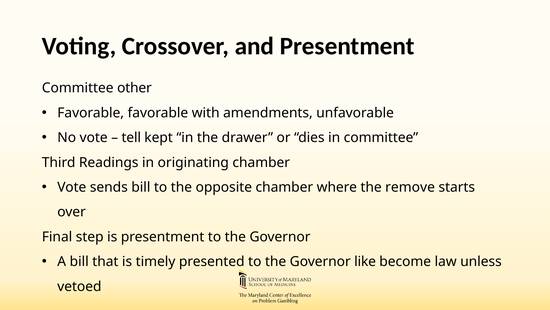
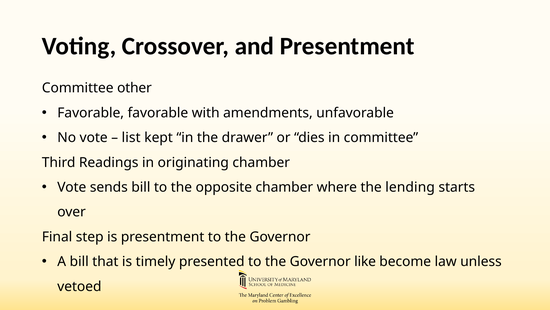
tell: tell -> list
remove: remove -> lending
